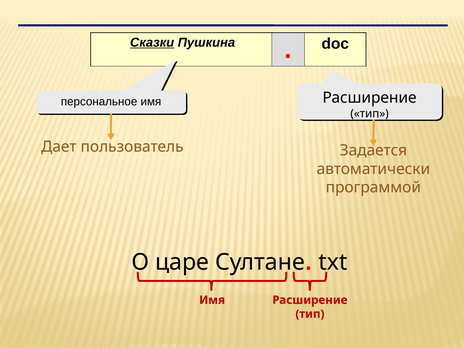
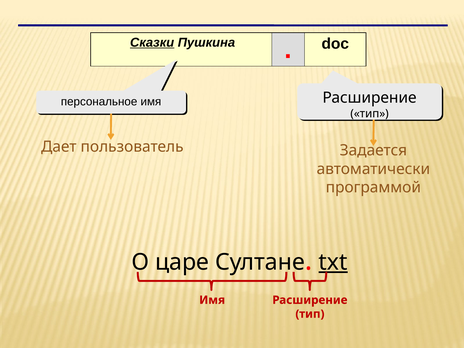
txt underline: none -> present
